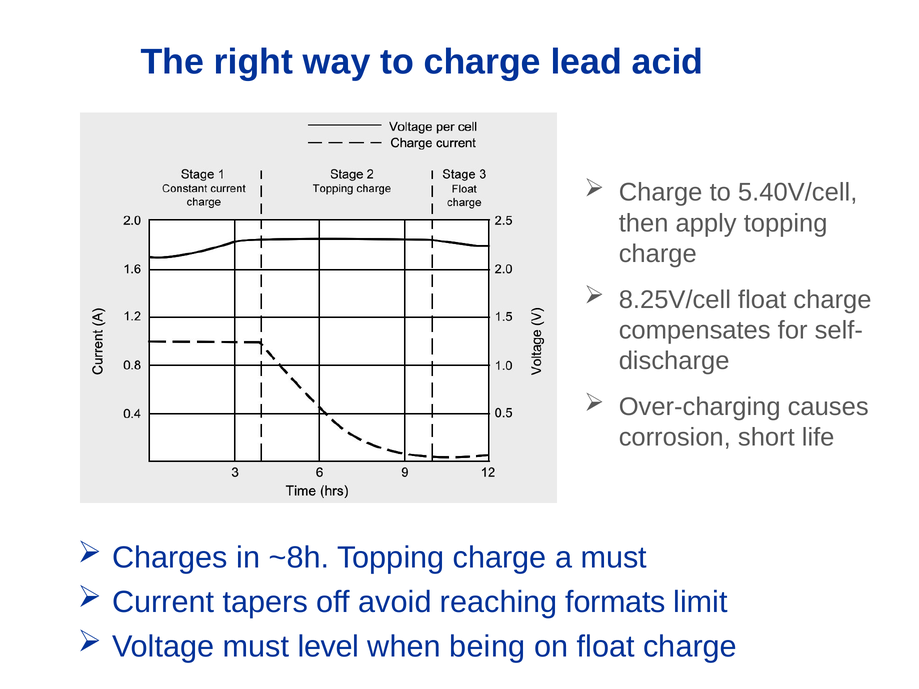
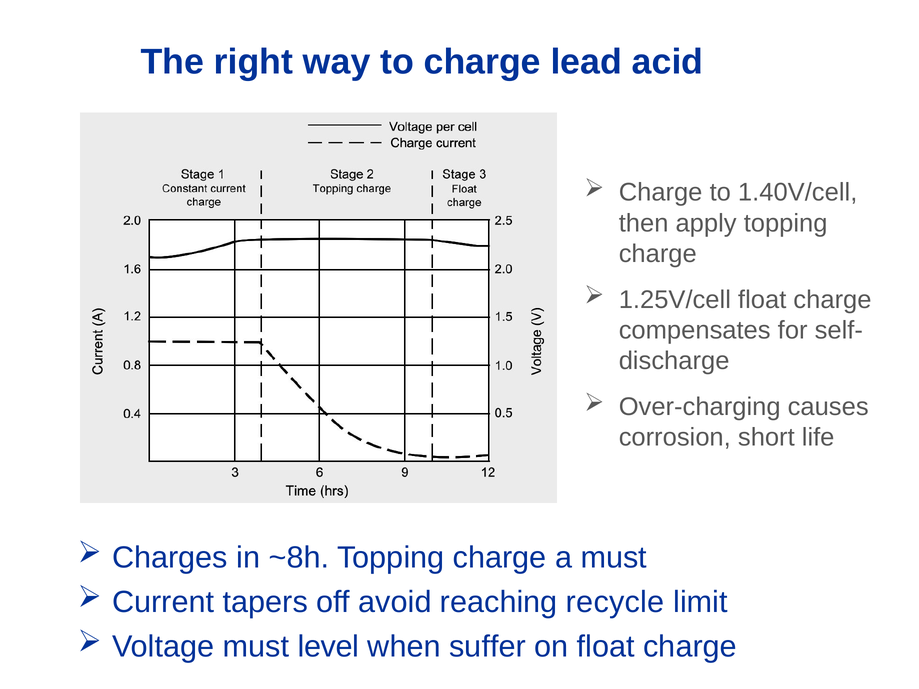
5.40V/cell: 5.40V/cell -> 1.40V/cell
8.25V/cell: 8.25V/cell -> 1.25V/cell
formats: formats -> recycle
being: being -> suffer
